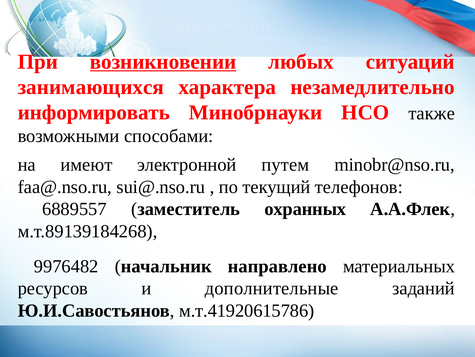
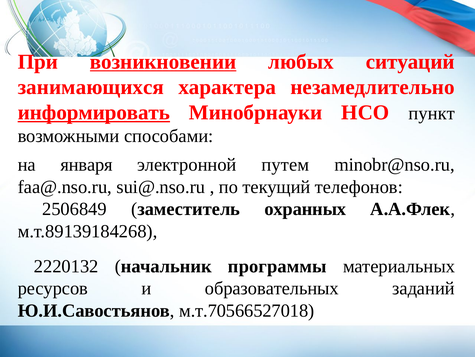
информировать underline: none -> present
также: также -> пункт
имеют: имеют -> января
6889557: 6889557 -> 2506849
9976482: 9976482 -> 2220132
направлено: направлено -> программы
дополнительные: дополнительные -> образовательных
м.т.41920615786: м.т.41920615786 -> м.т.70566527018
